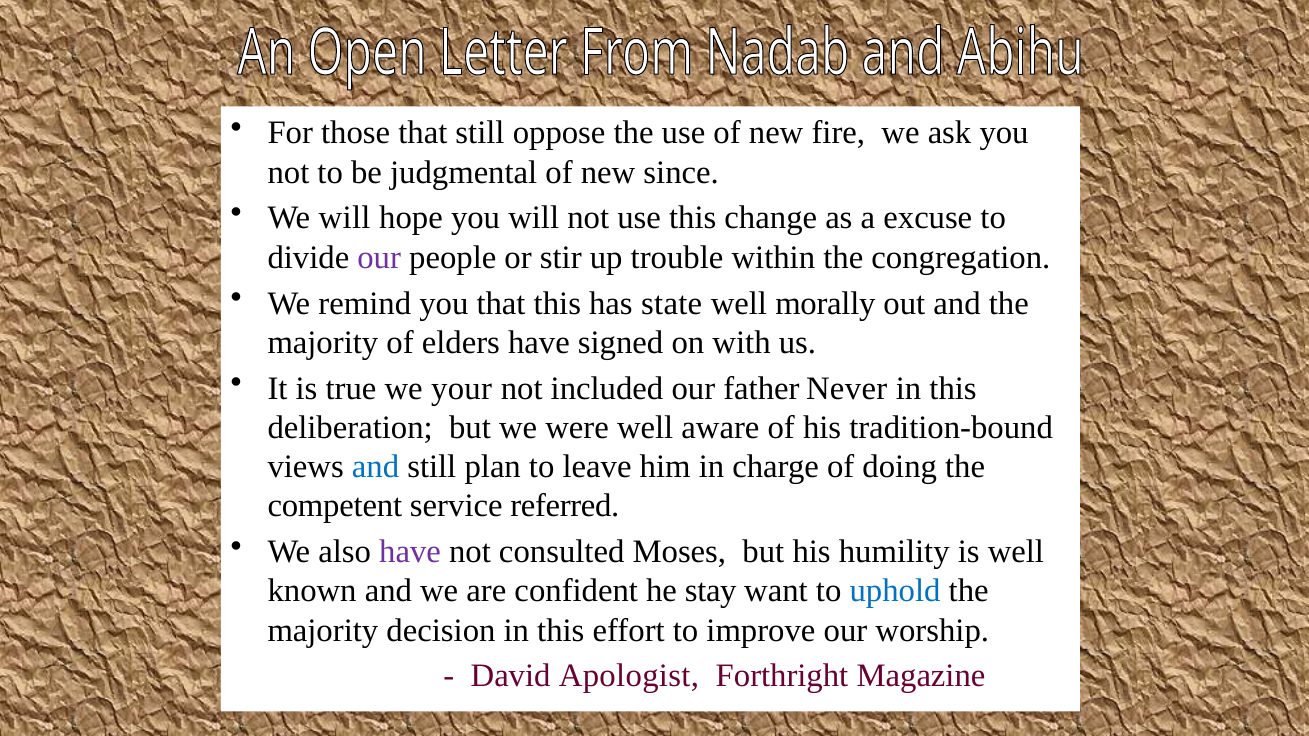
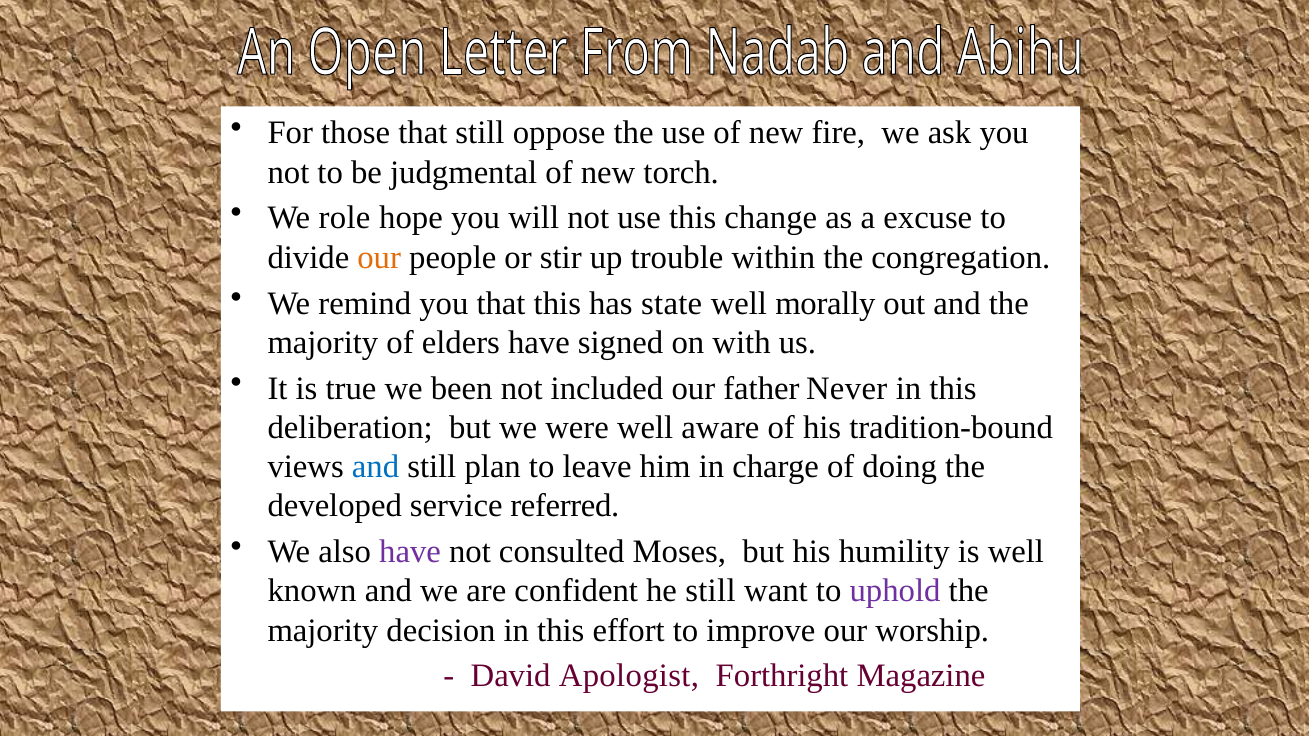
since: since -> torch
We will: will -> role
our at (379, 258) colour: purple -> orange
your: your -> been
competent: competent -> developed
he stay: stay -> still
uphold colour: blue -> purple
